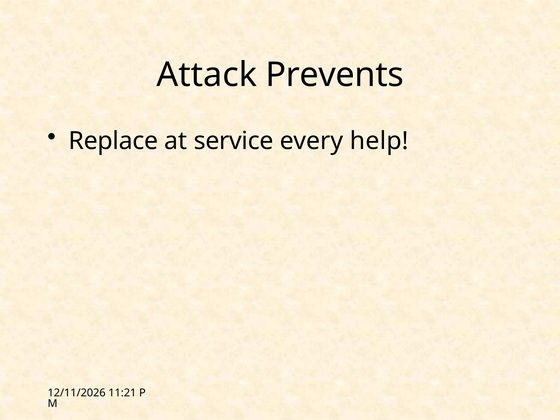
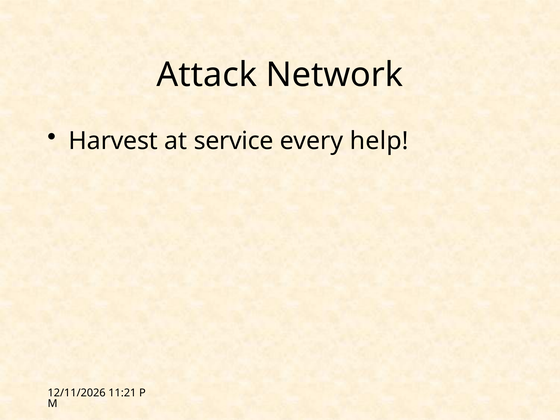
Prevents: Prevents -> Network
Replace: Replace -> Harvest
